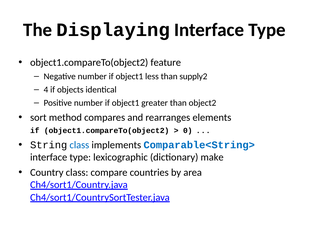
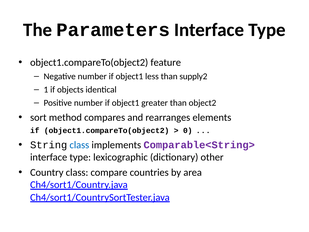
Displaying: Displaying -> Parameters
4: 4 -> 1
Comparable<String> colour: blue -> purple
make: make -> other
